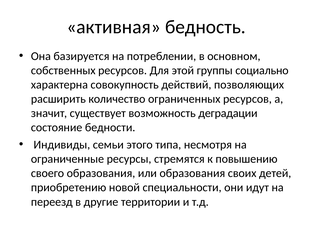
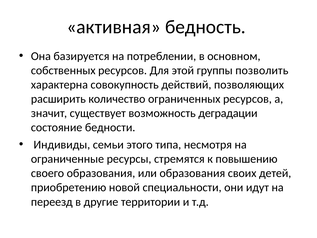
социально: социально -> позволить
